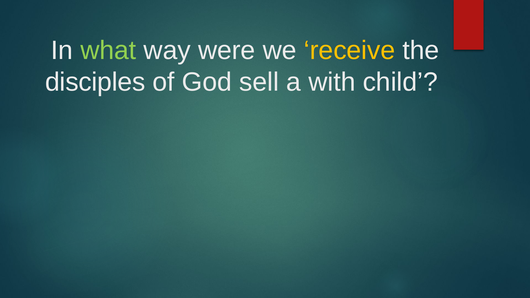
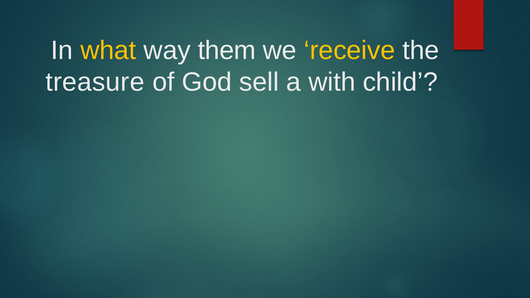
what colour: light green -> yellow
were: were -> them
disciples: disciples -> treasure
